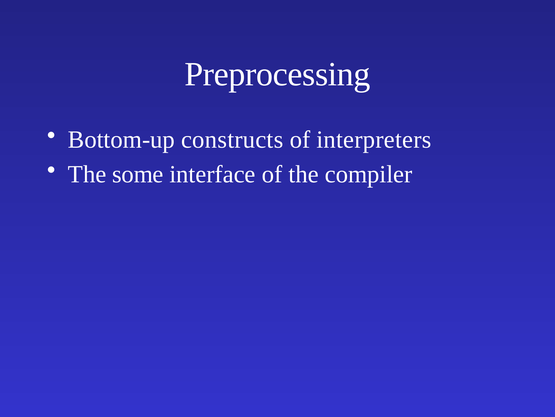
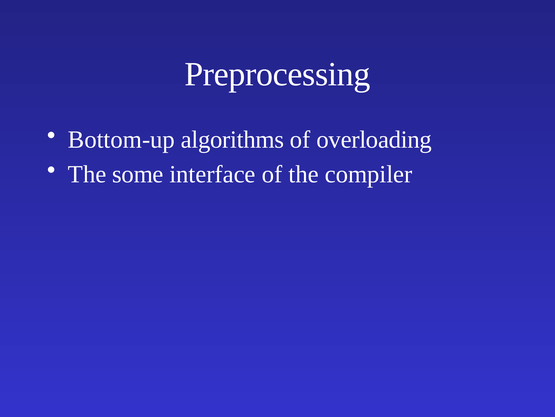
constructs: constructs -> algorithms
interpreters: interpreters -> overloading
